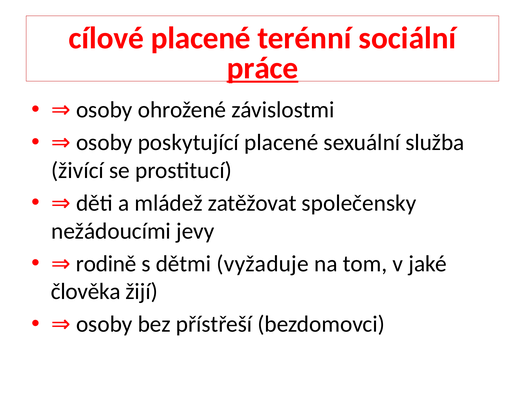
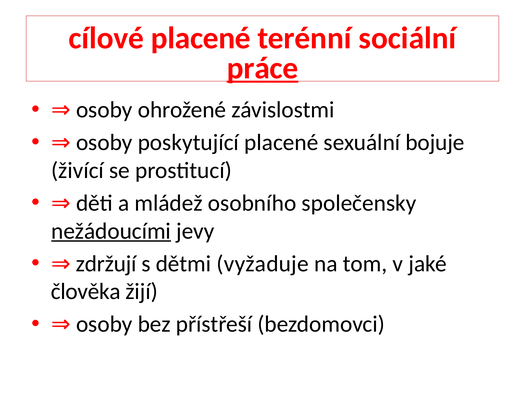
služba: služba -> bojuje
zatěžovat: zatěžovat -> osobního
nežádoucími underline: none -> present
rodině: rodině -> zdržují
